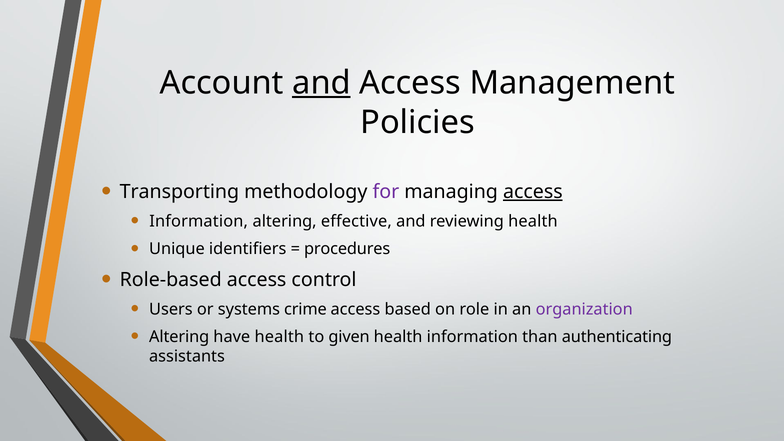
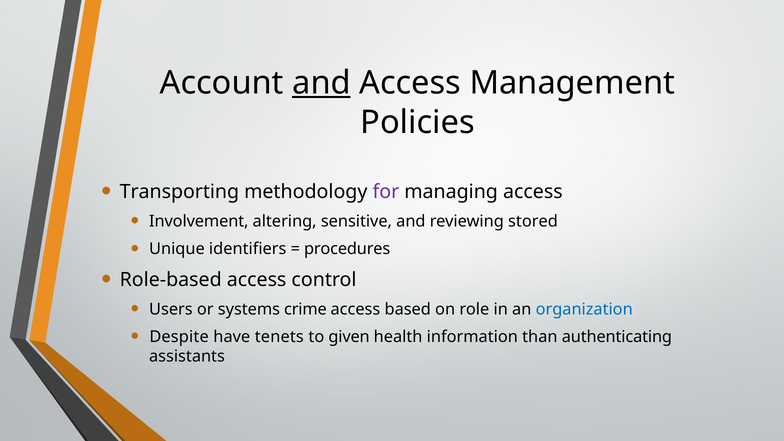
access at (533, 192) underline: present -> none
Information at (199, 221): Information -> Involvement
effective: effective -> sensitive
reviewing health: health -> stored
organization colour: purple -> blue
Altering at (179, 337): Altering -> Despite
have health: health -> tenets
